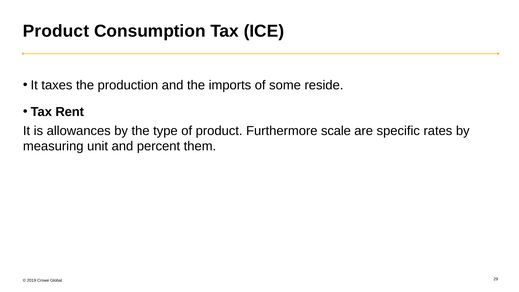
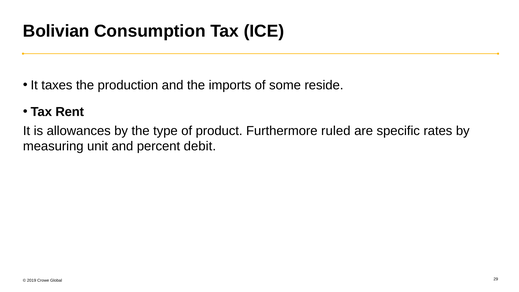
Product at (56, 31): Product -> Bolivian
scale: scale -> ruled
them: them -> debit
